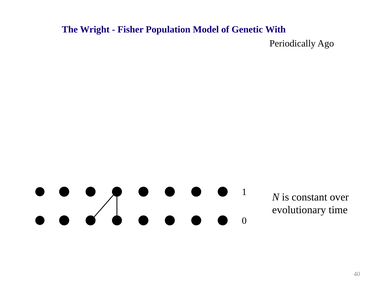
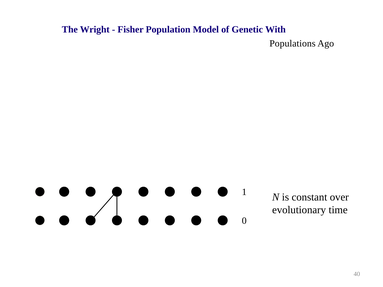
Periodically: Periodically -> Populations
